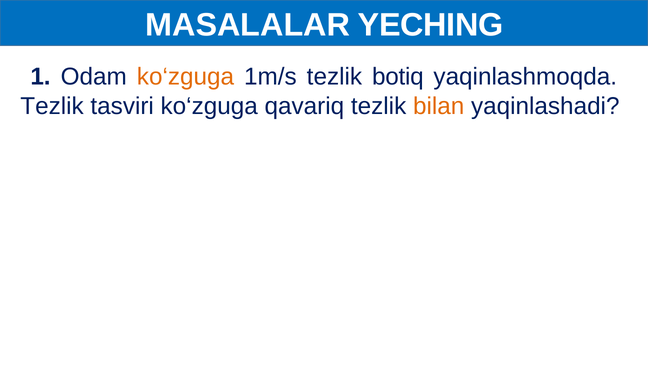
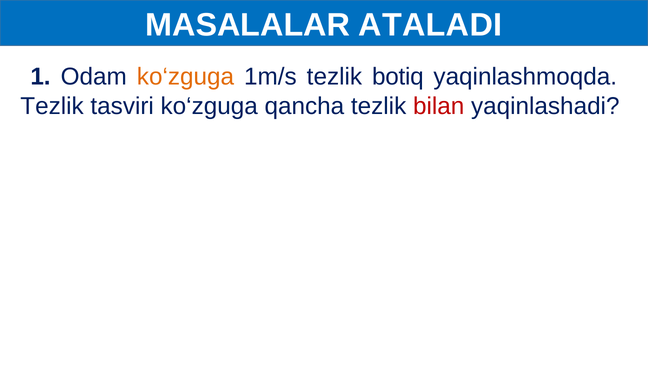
YECHING: YECHING -> ATALADI
qavariq: qavariq -> qancha
bilan colour: orange -> red
